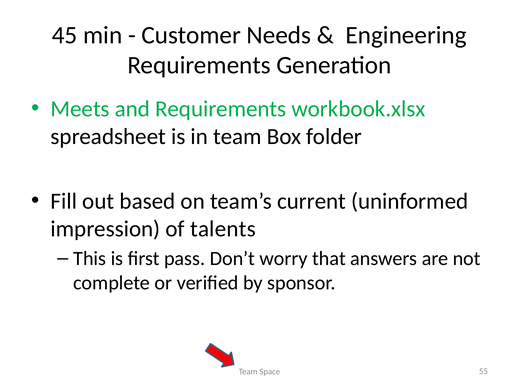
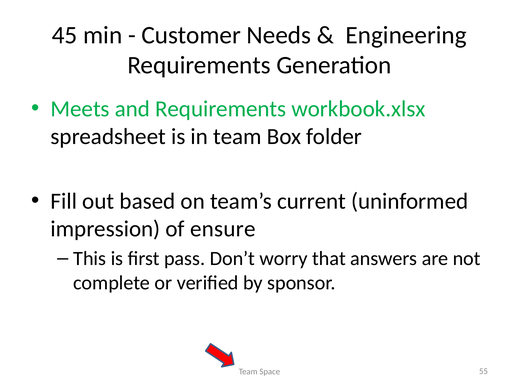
talents: talents -> ensure
